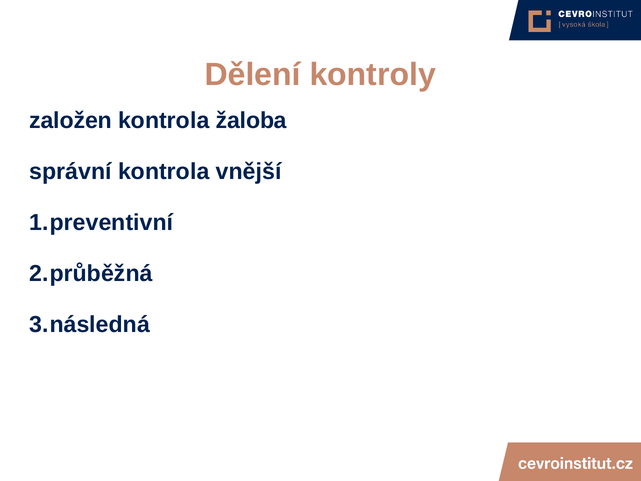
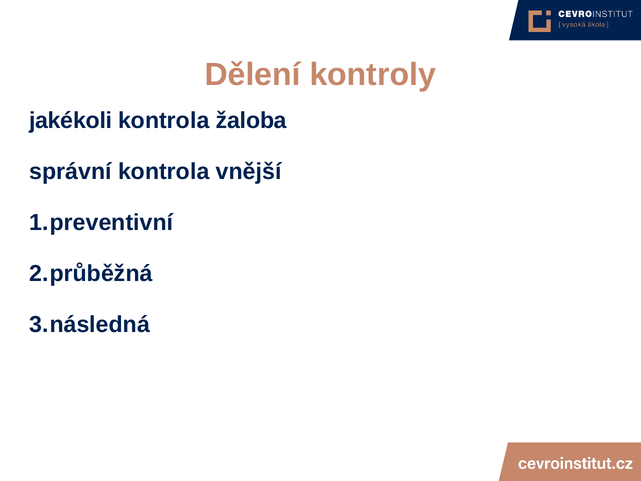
založen: založen -> jakékoli
